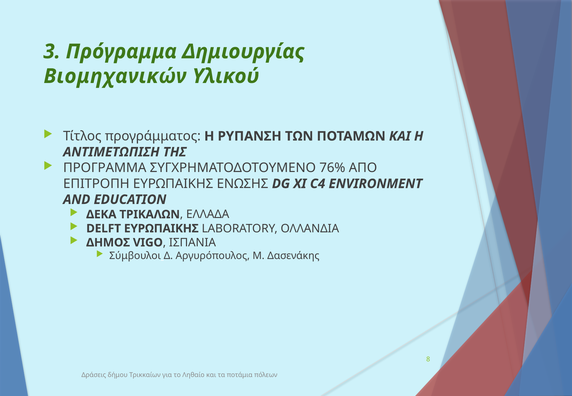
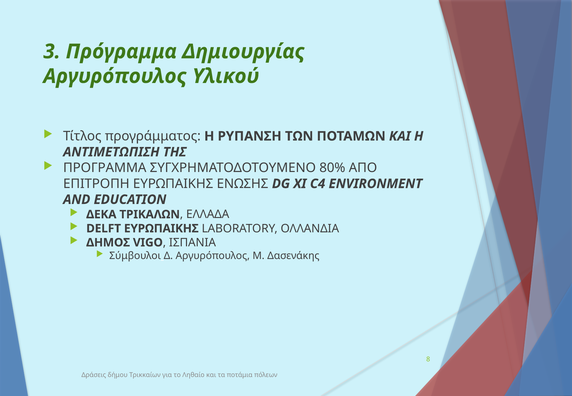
Βιομηχανικών at (115, 76): Βιομηχανικών -> Αργυρόπουλος
76%: 76% -> 80%
